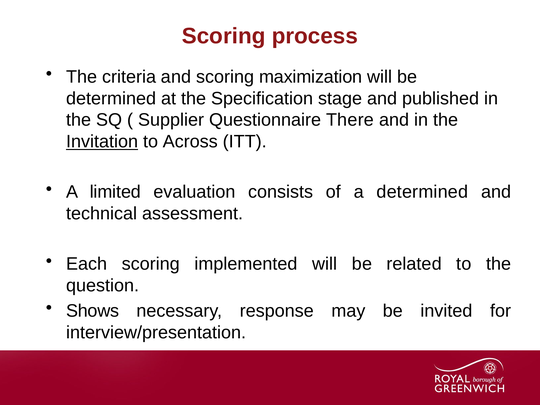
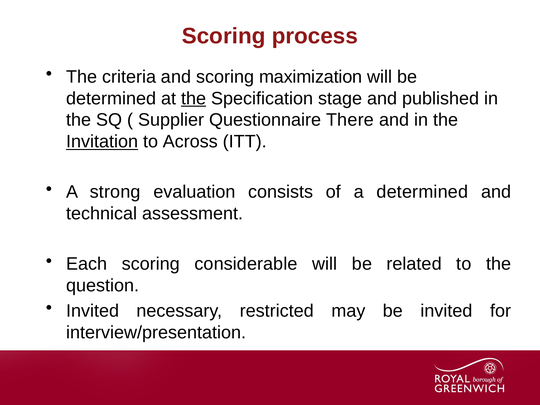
the at (194, 98) underline: none -> present
limited: limited -> strong
implemented: implemented -> considerable
Shows at (93, 311): Shows -> Invited
response: response -> restricted
